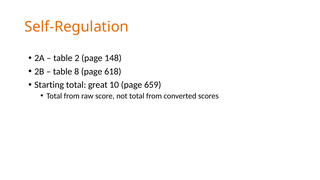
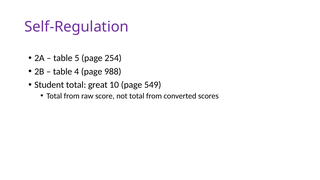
Self-Regulation colour: orange -> purple
2: 2 -> 5
148: 148 -> 254
8: 8 -> 4
618: 618 -> 988
Starting: Starting -> Student
659: 659 -> 549
